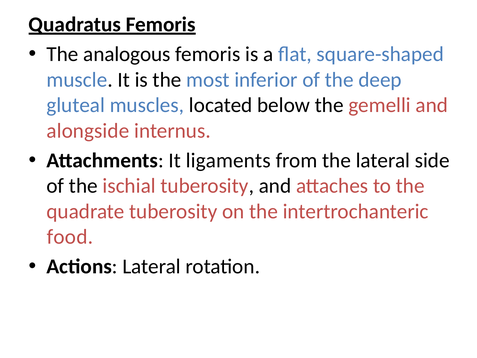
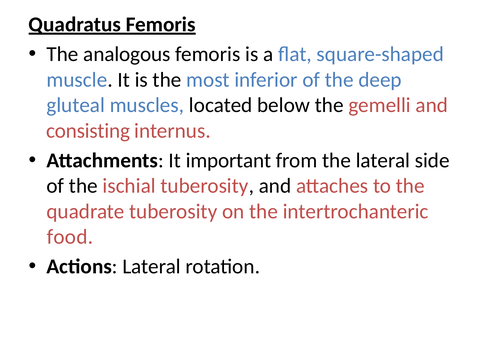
alongside: alongside -> consisting
ligaments: ligaments -> important
